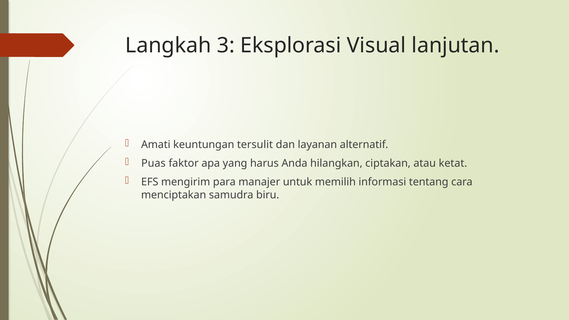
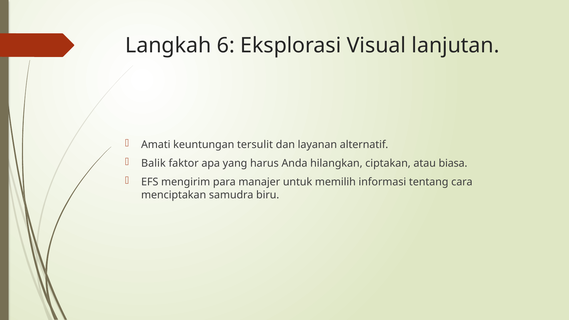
3: 3 -> 6
Puas: Puas -> Balik
ketat: ketat -> biasa
